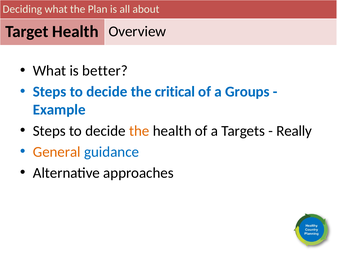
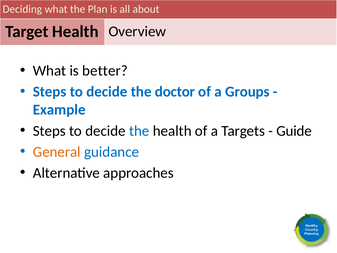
critical: critical -> doctor
the at (139, 131) colour: orange -> blue
Really: Really -> Guide
